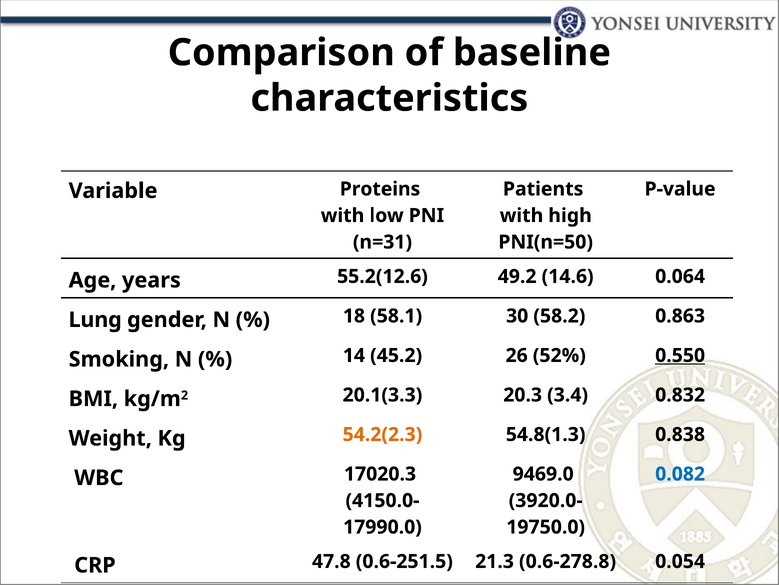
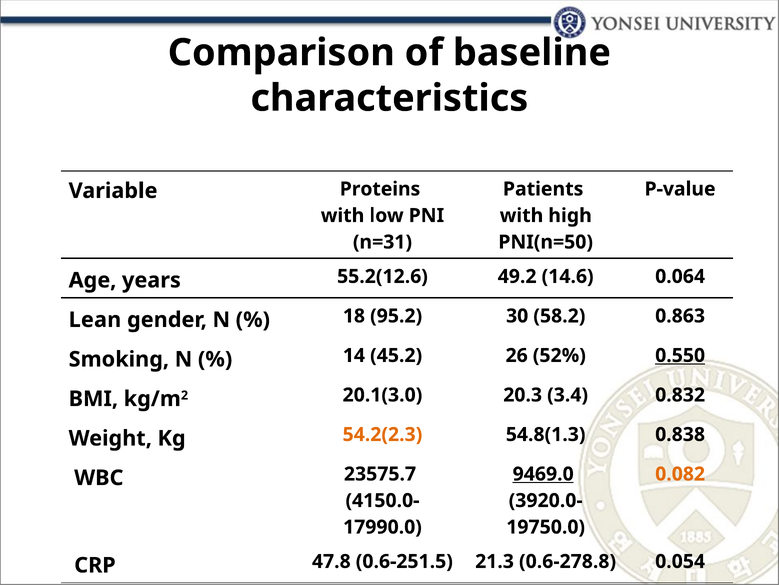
Lung: Lung -> Lean
58.1: 58.1 -> 95.2
20.1(3.3: 20.1(3.3 -> 20.1(3.0
9469.0 underline: none -> present
0.082 colour: blue -> orange
17020.3: 17020.3 -> 23575.7
